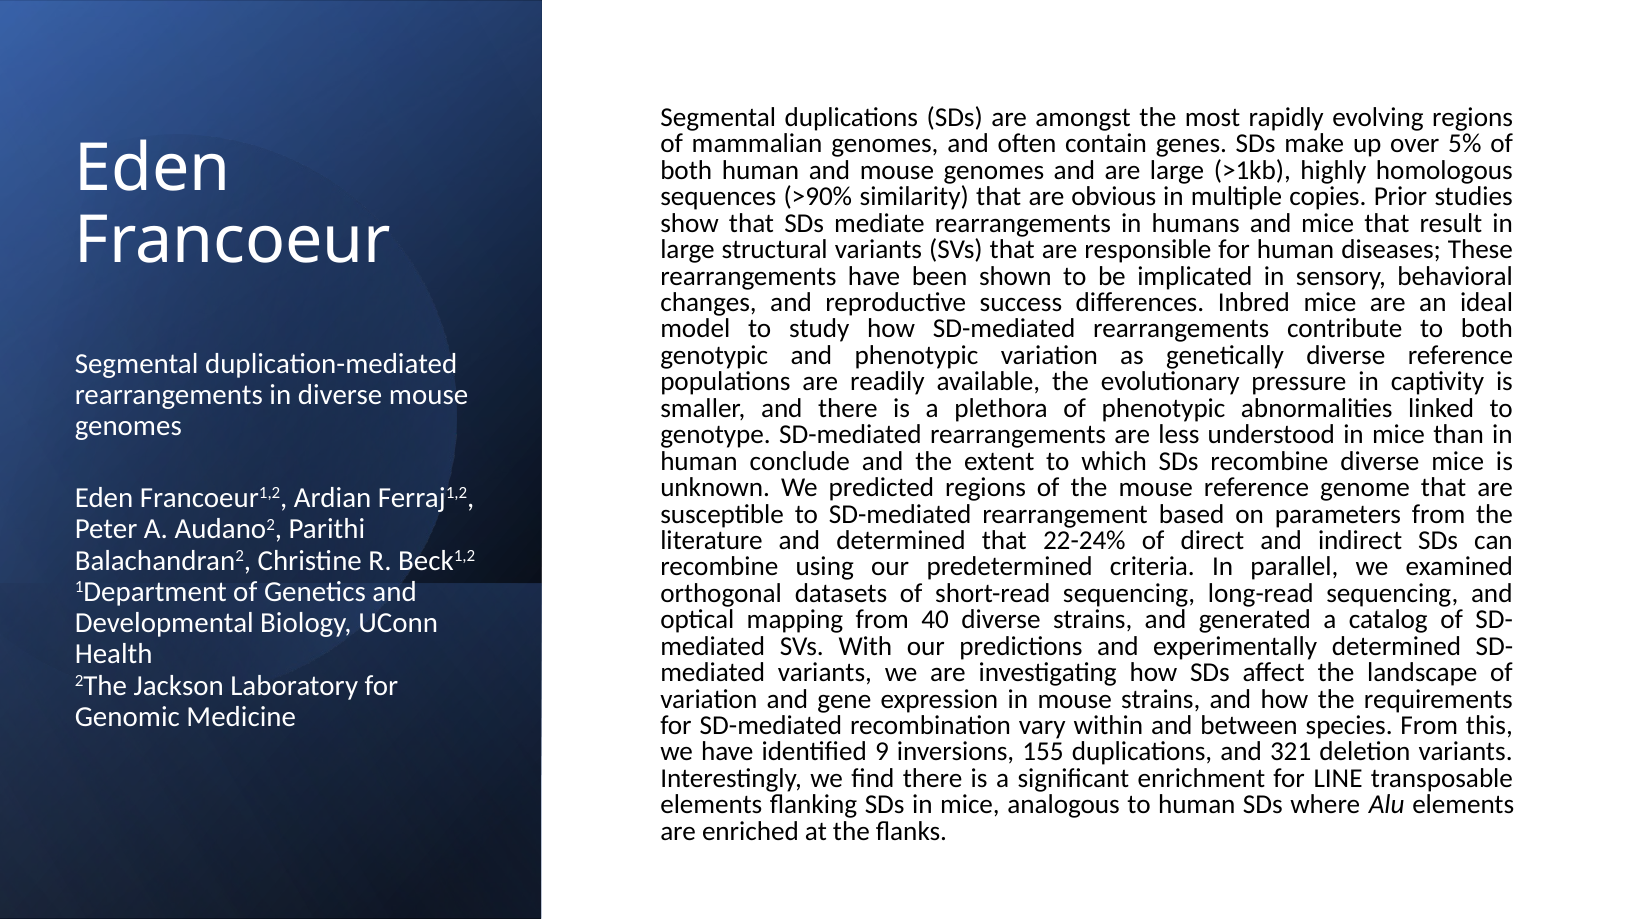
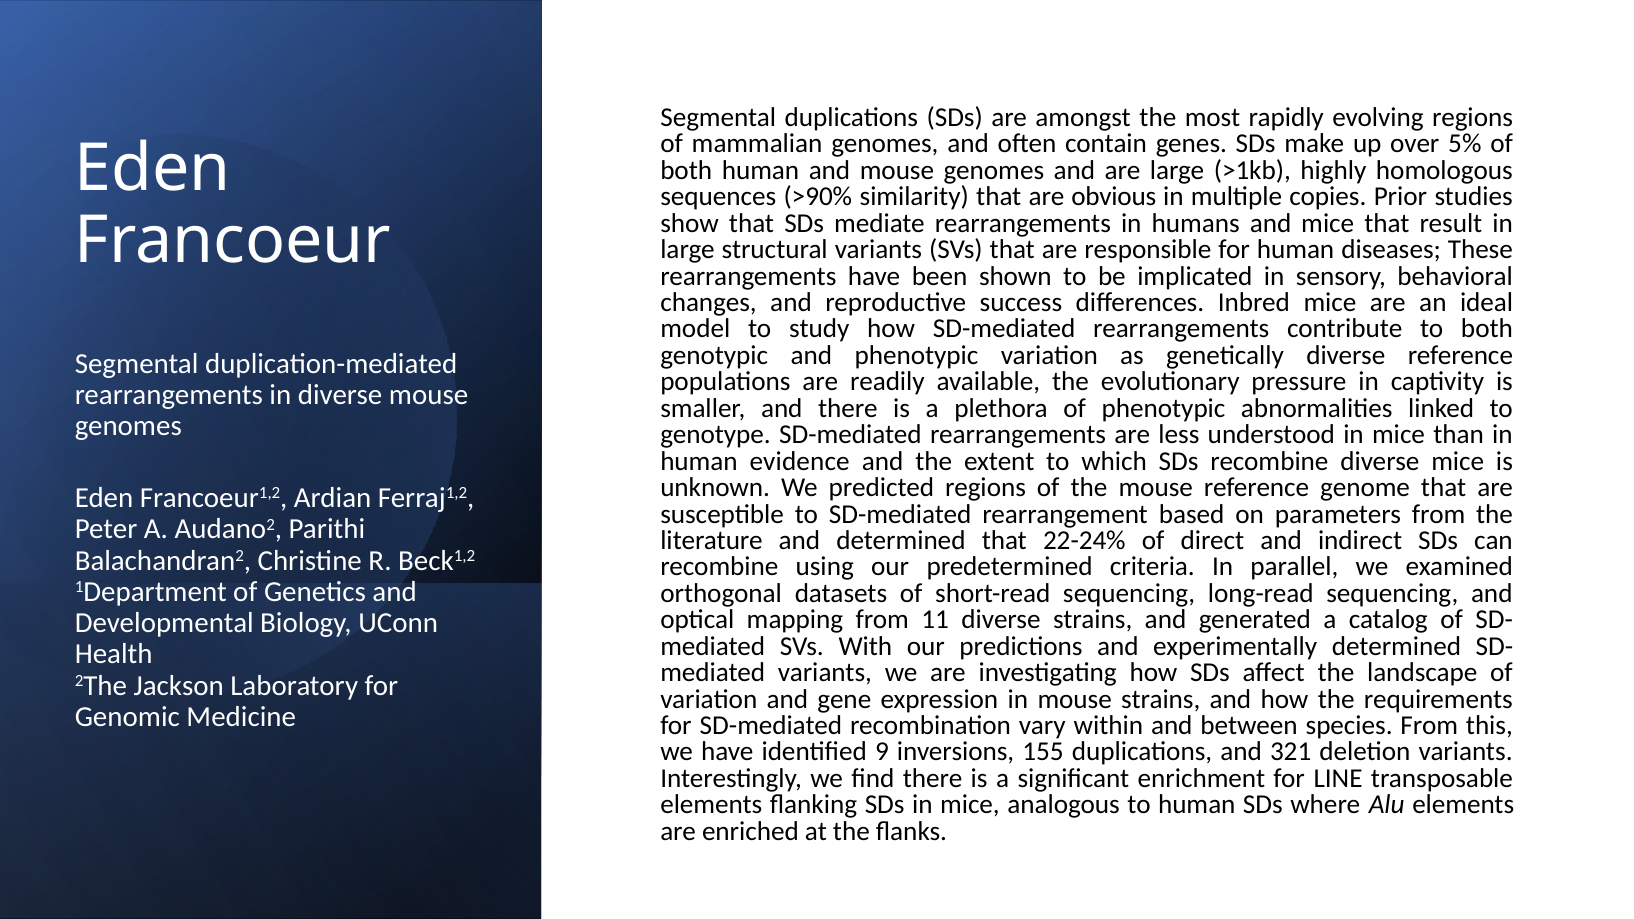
conclude: conclude -> evidence
40: 40 -> 11
